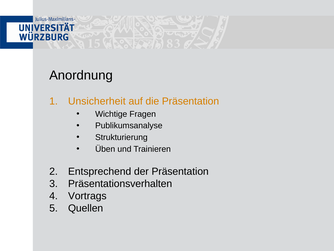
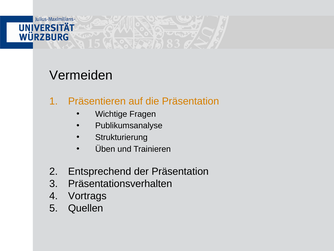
Anordnung: Anordnung -> Vermeiden
Unsicherheit: Unsicherheit -> Präsentieren
